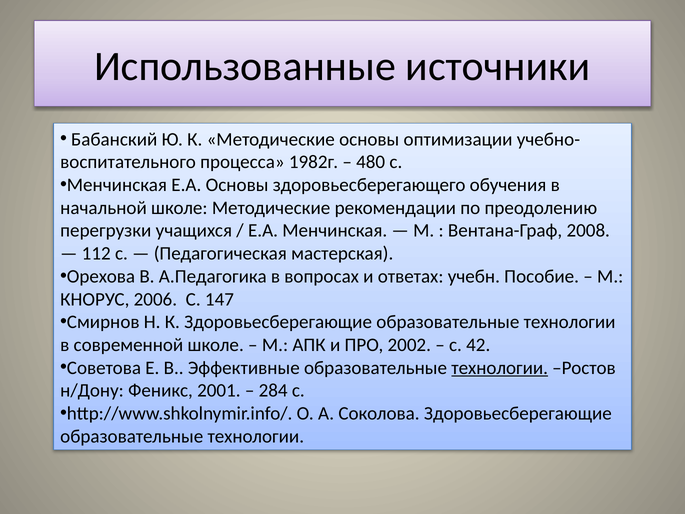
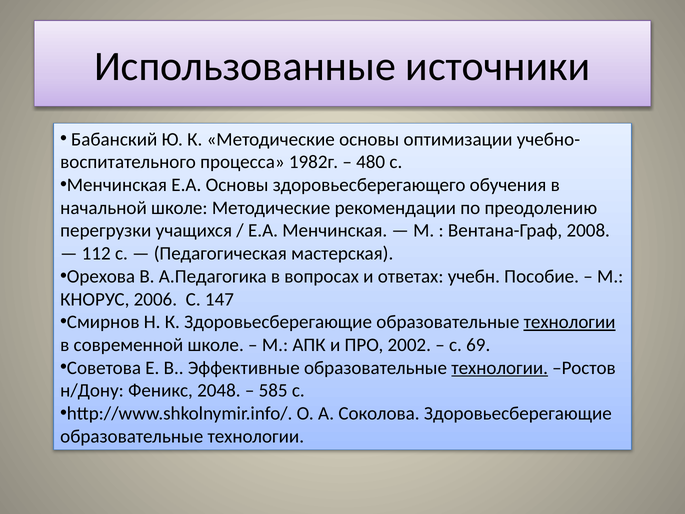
технологии at (570, 322) underline: none -> present
42: 42 -> 69
2001: 2001 -> 2048
284: 284 -> 585
